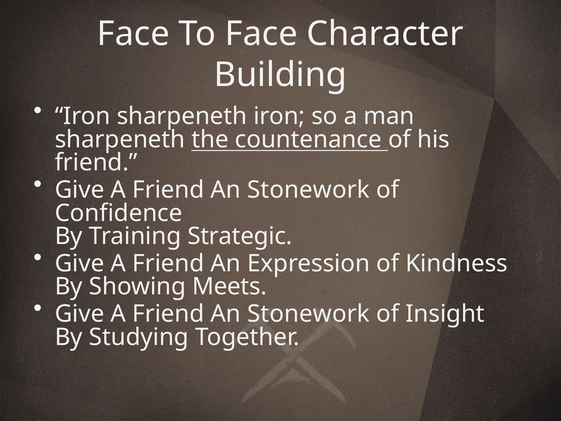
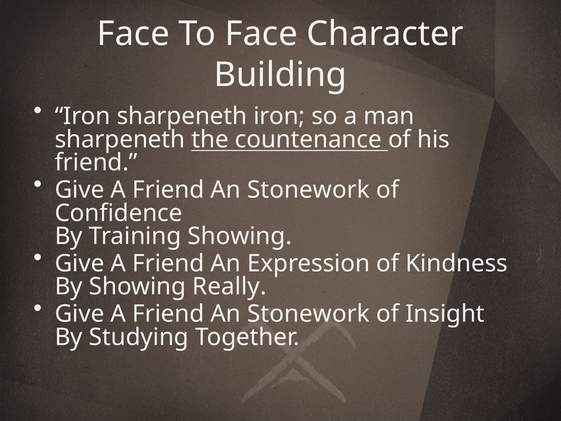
Training Strategic: Strategic -> Showing
Meets: Meets -> Really
